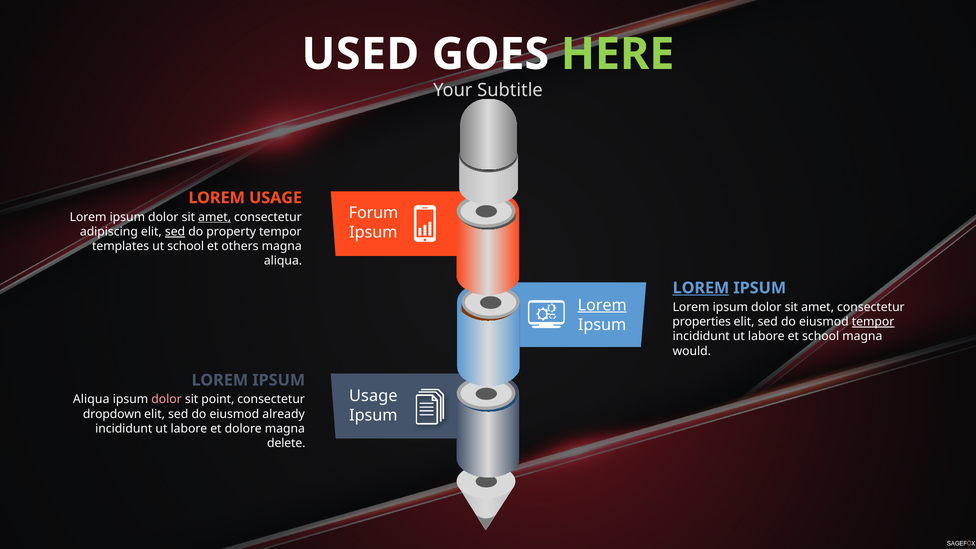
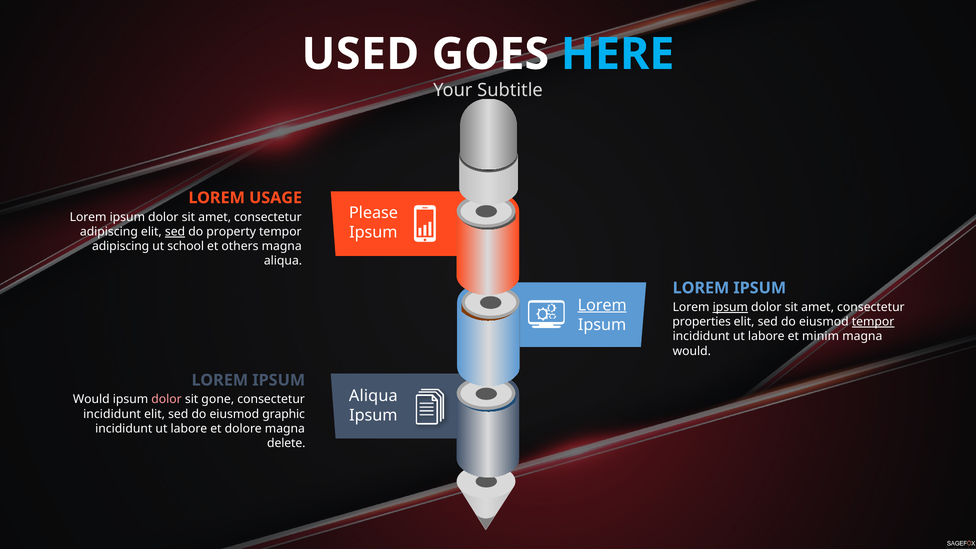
HERE colour: light green -> light blue
Forum: Forum -> Please
amet at (215, 217) underline: present -> none
templates at (121, 246): templates -> adipiscing
LOREM at (701, 288) underline: present -> none
ipsum at (730, 307) underline: none -> present
et school: school -> minim
Usage at (373, 396): Usage -> Aliqua
Aliqua at (91, 399): Aliqua -> Would
point: point -> gone
dropdown at (112, 414): dropdown -> incididunt
already: already -> graphic
